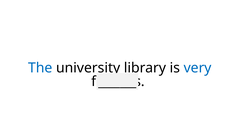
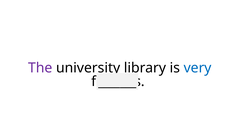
The colour: blue -> purple
